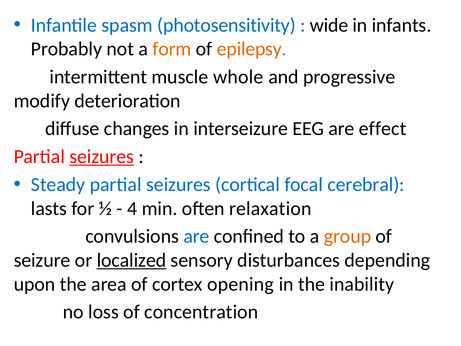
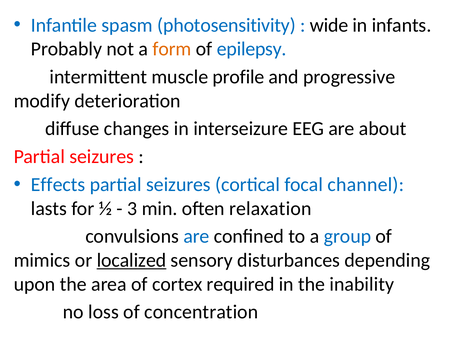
epilepsy colour: orange -> blue
whole: whole -> profile
effect: effect -> about
seizures at (102, 157) underline: present -> none
Steady: Steady -> Effects
cerebral: cerebral -> channel
4: 4 -> 3
group colour: orange -> blue
seizure: seizure -> mimics
opening: opening -> required
